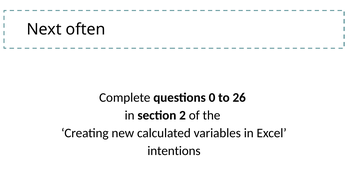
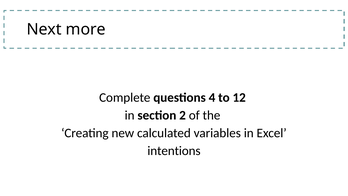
often: often -> more
0: 0 -> 4
26: 26 -> 12
